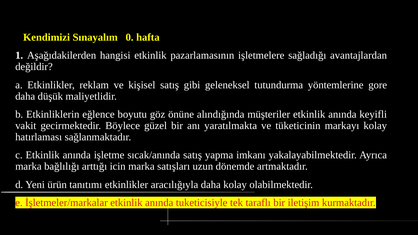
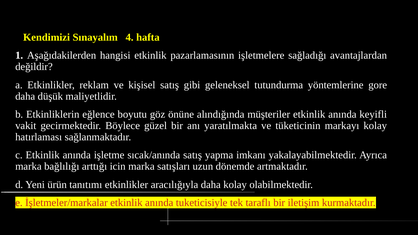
0: 0 -> 4
